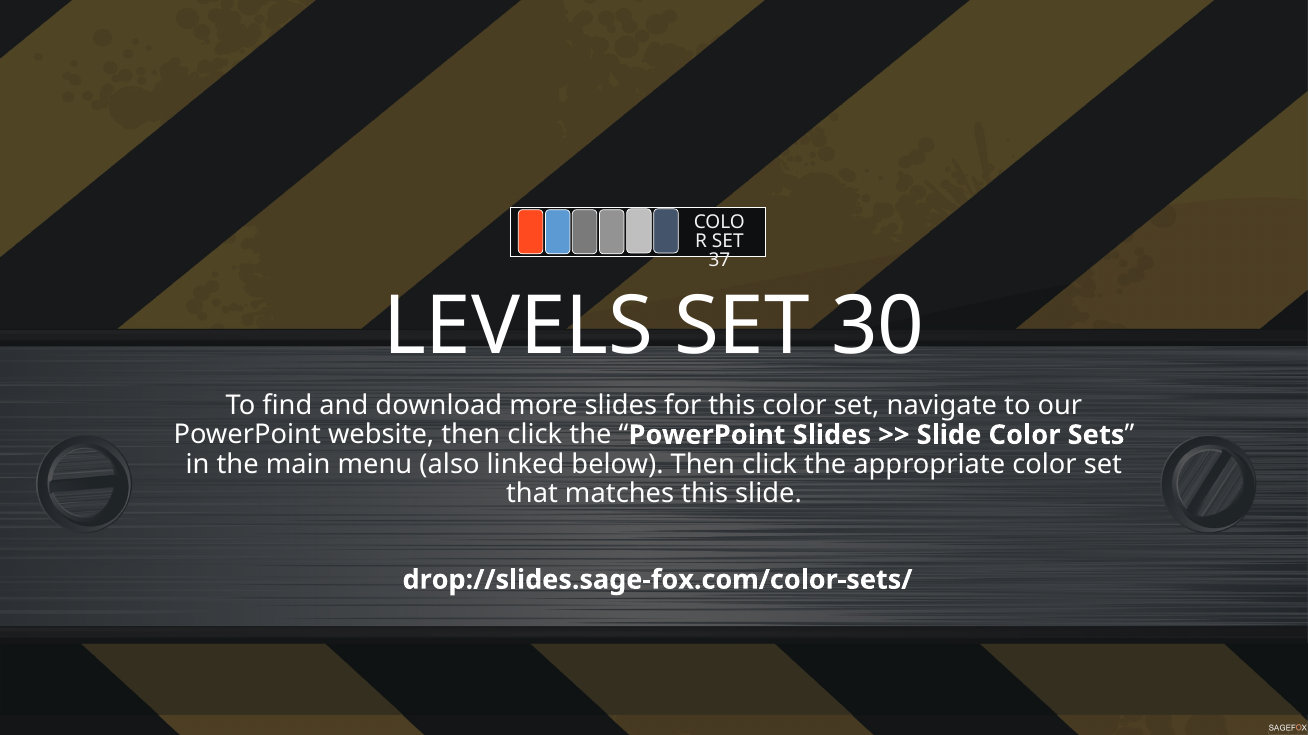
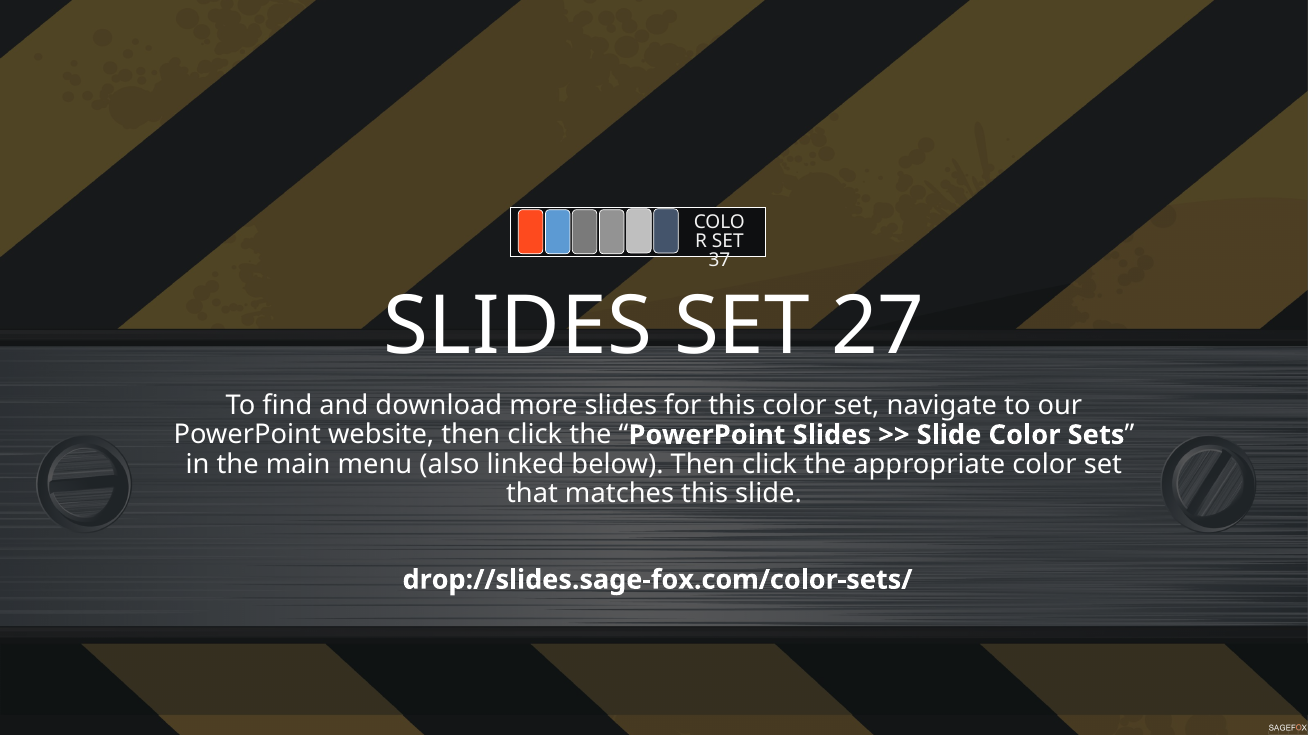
LEVELS at (518, 327): LEVELS -> SLIDES
30: 30 -> 27
